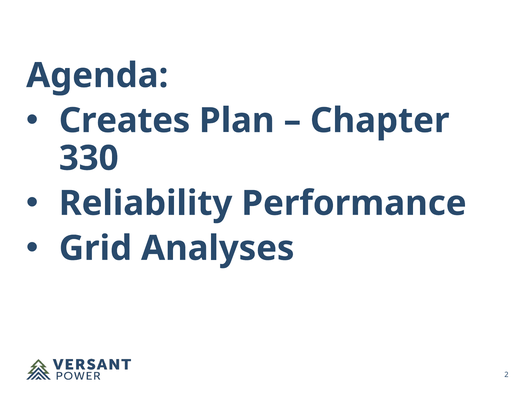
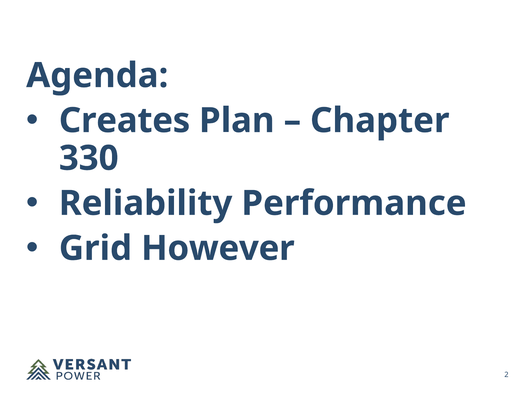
Analyses: Analyses -> However
